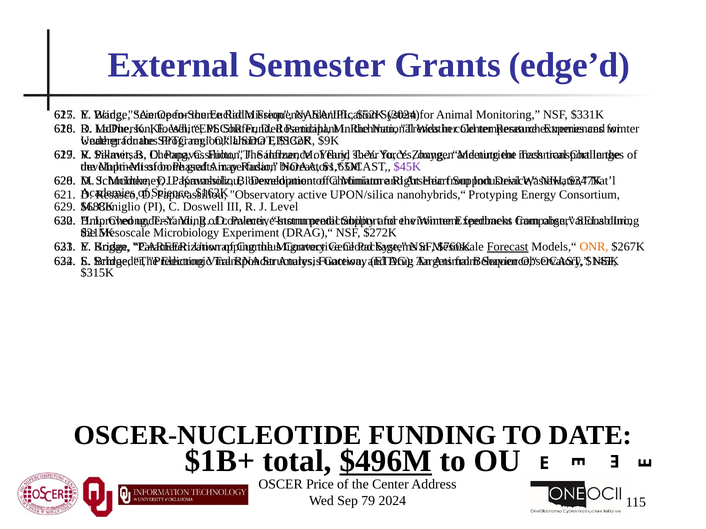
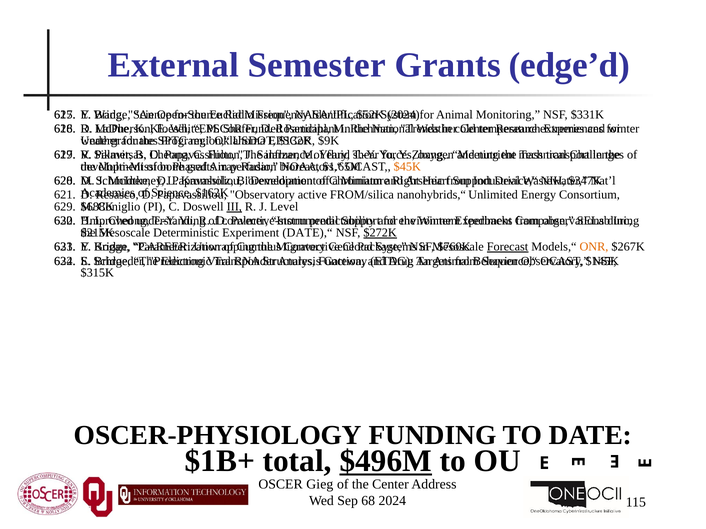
$45K colour: purple -> orange
UPON/silica: UPON/silica -> FROM/silica
Protyping: Protyping -> Unlimited
III underline: none -> present
Microbiology: Microbiology -> Deterministic
DRAG),“: DRAG),“ -> DATE),“
$272K underline: none -> present
OSCER-NUCLEOTIDE: OSCER-NUCLEOTIDE -> OSCER-PHYSIOLOGY
Price: Price -> Gieg
79: 79 -> 68
